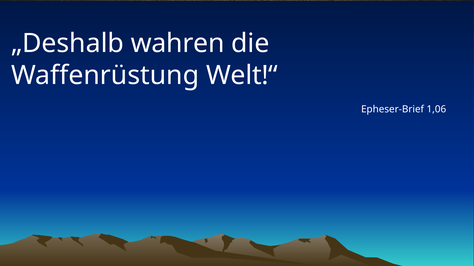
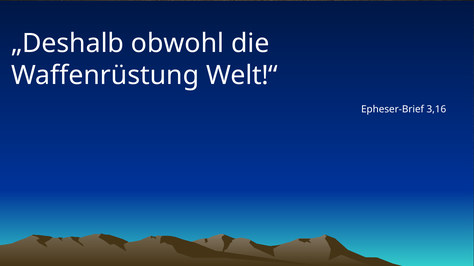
wahren: wahren -> obwohl
1,06: 1,06 -> 3,16
